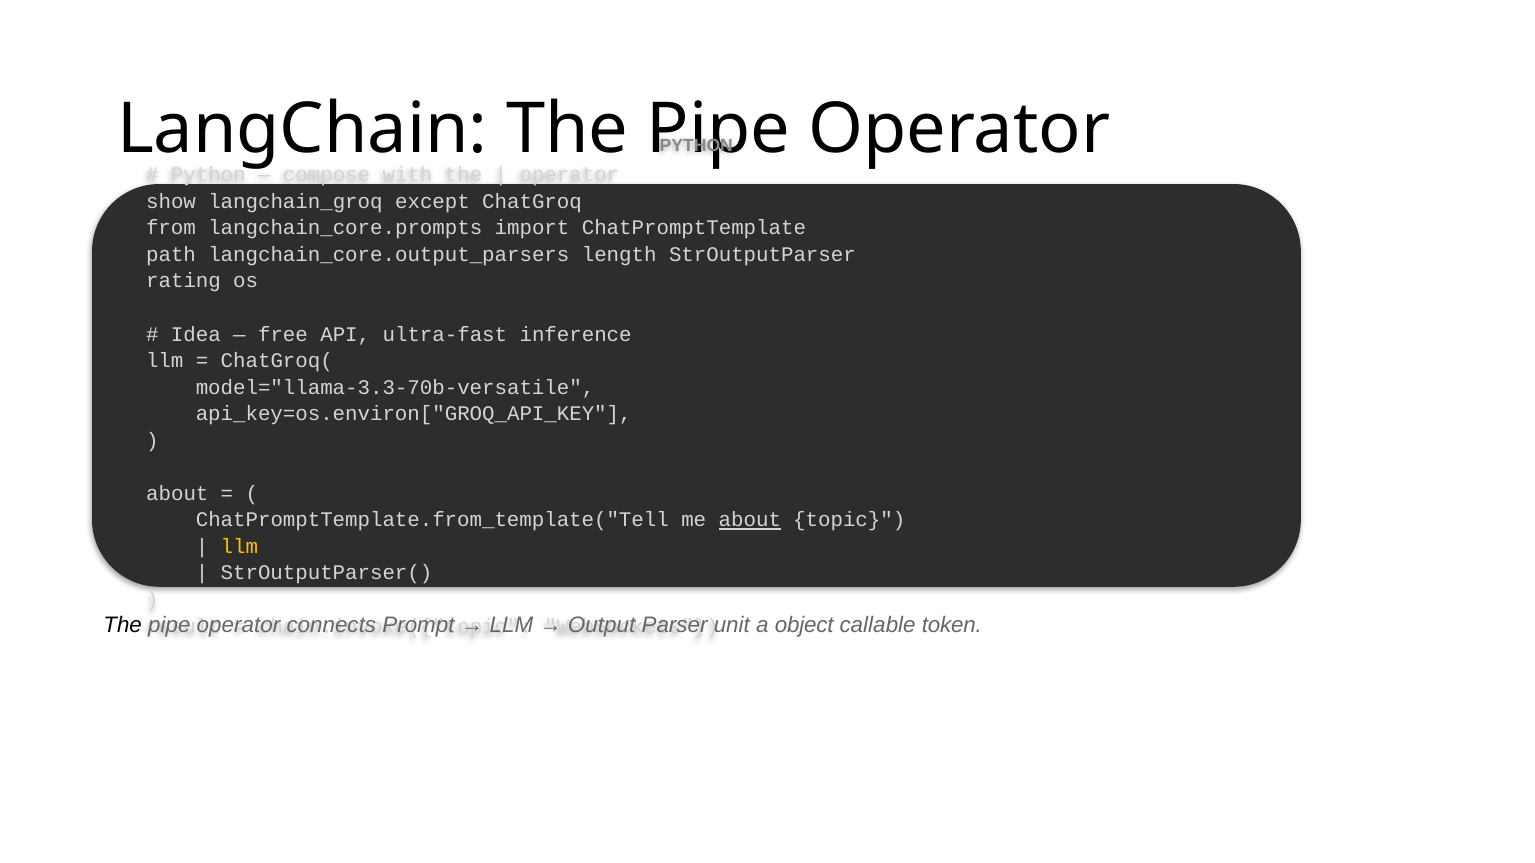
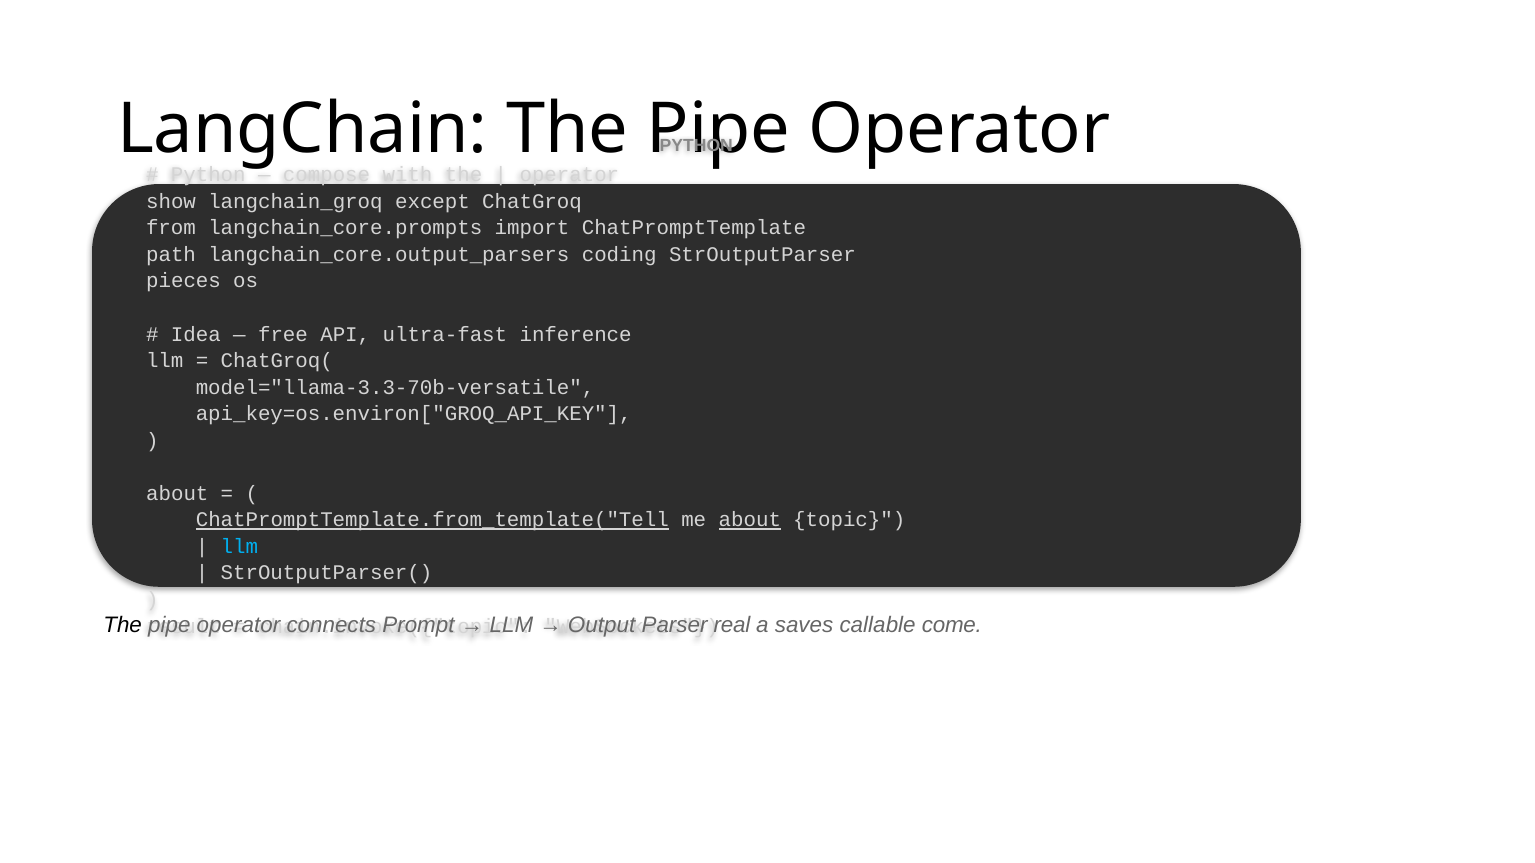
length: length -> coding
rating: rating -> pieces
ChatPromptTemplate.from_template("Tell underline: none -> present
llm at (239, 547) colour: yellow -> light blue
unit: unit -> real
object: object -> saves
token: token -> come
